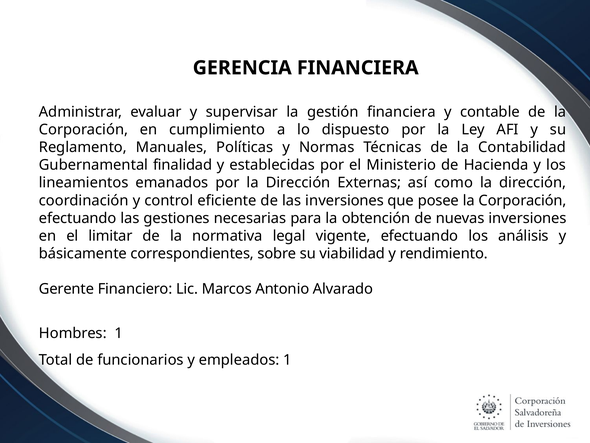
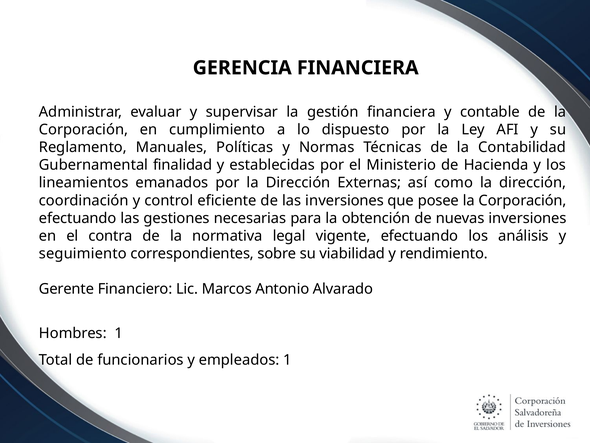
limitar: limitar -> contra
básicamente: básicamente -> seguimiento
